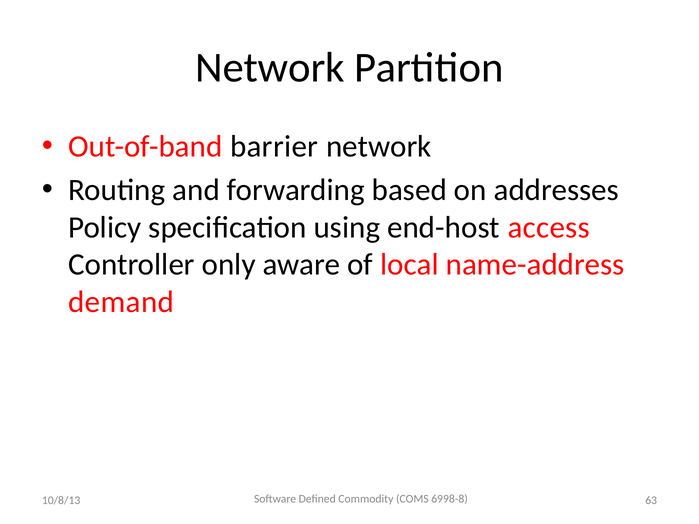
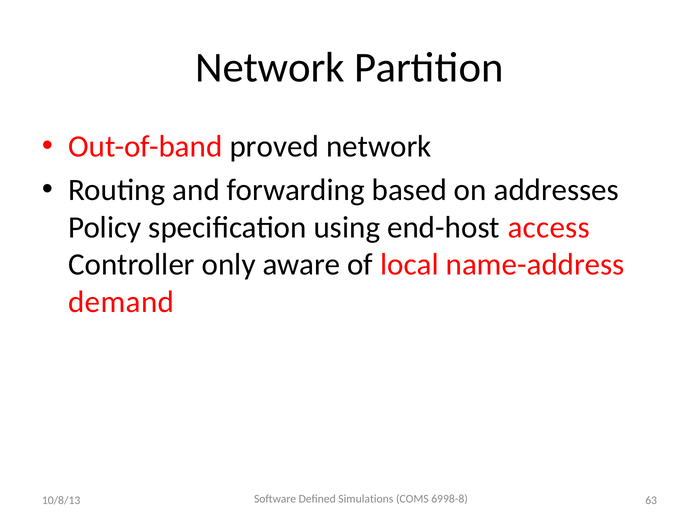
barrier: barrier -> proved
Commodity: Commodity -> Simulations
